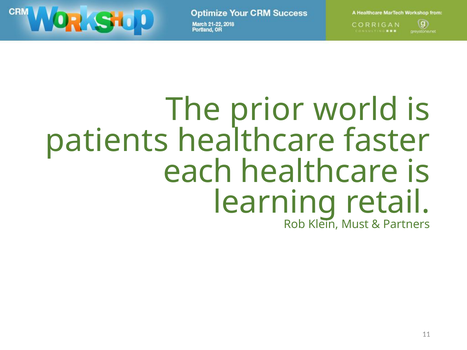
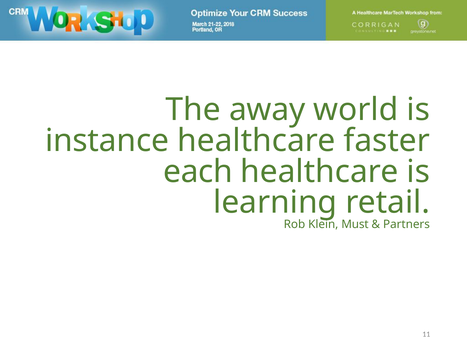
prior: prior -> away
patients: patients -> instance
